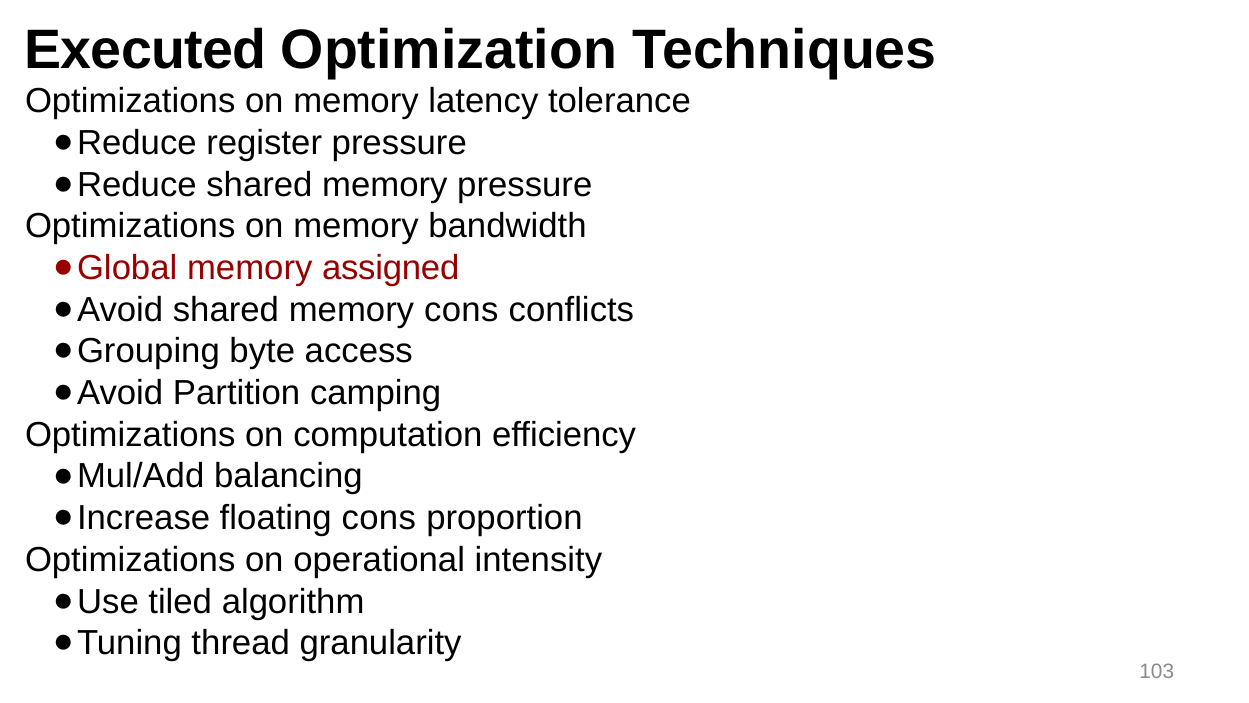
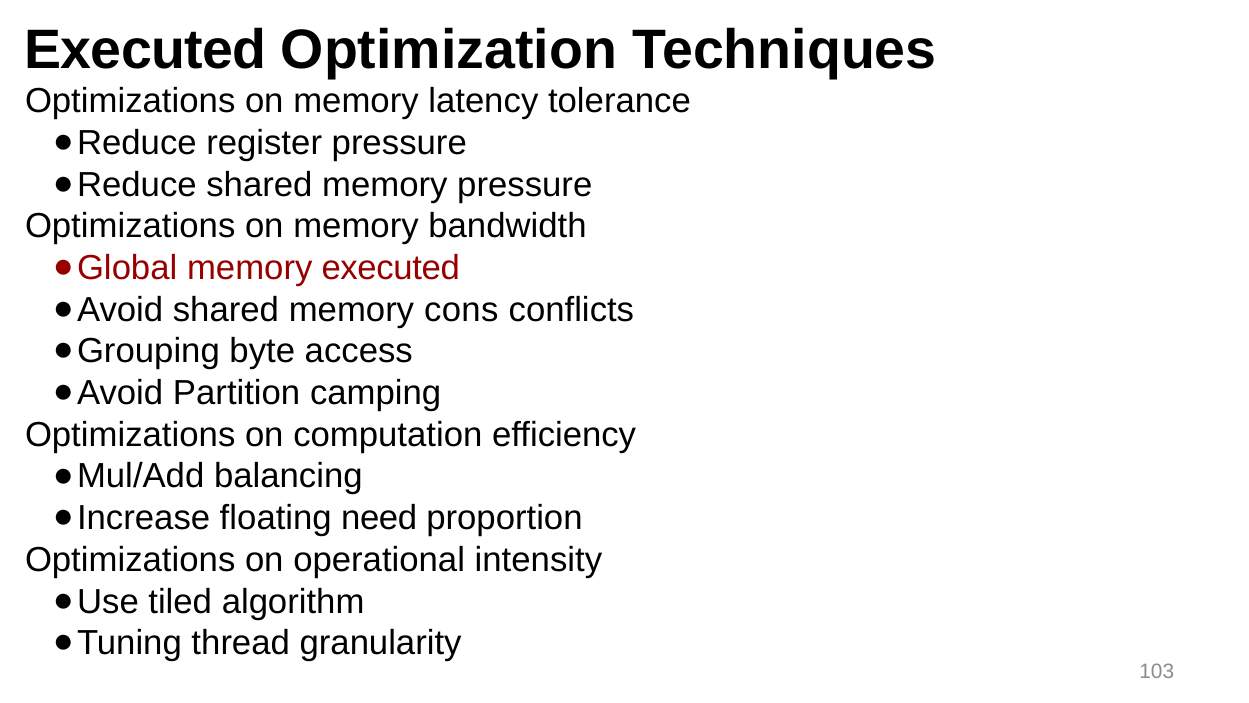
memory assigned: assigned -> executed
floating cons: cons -> need
